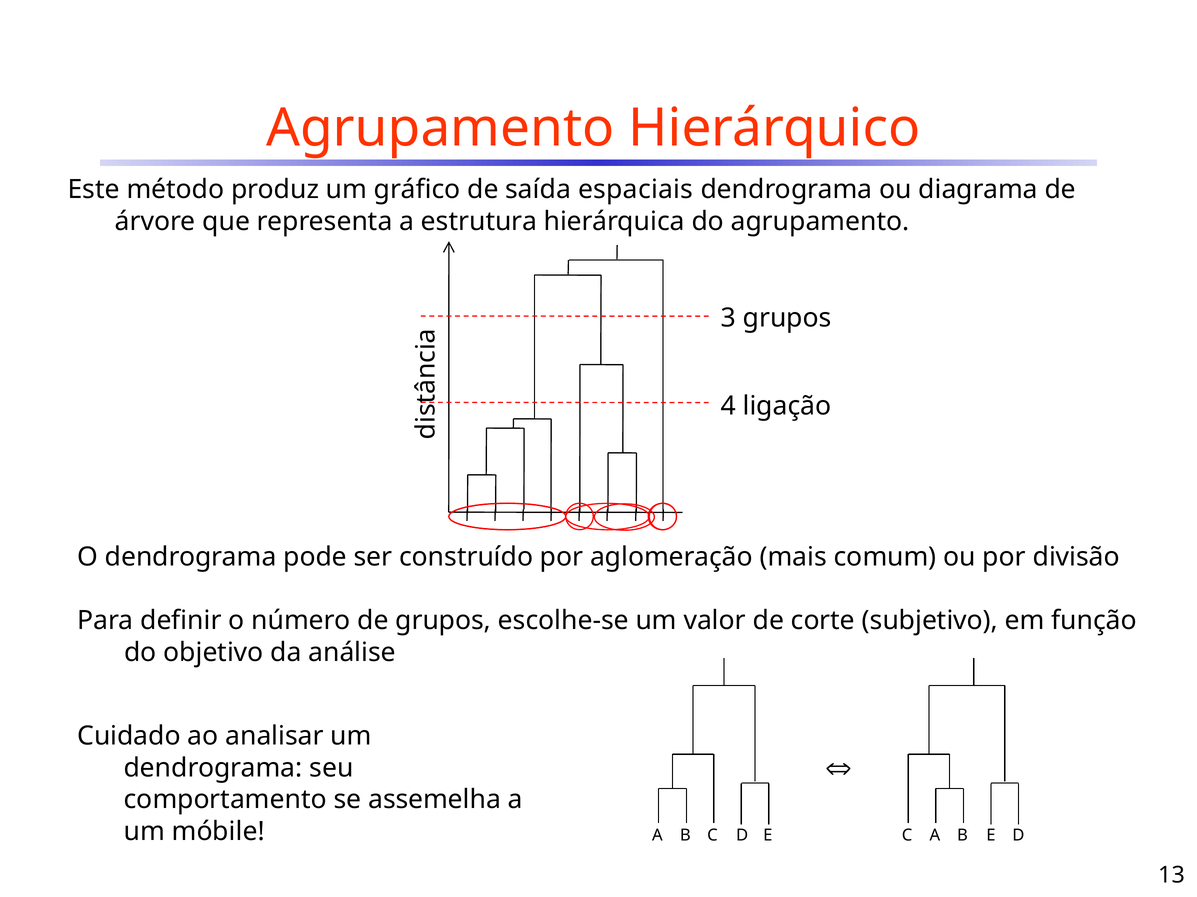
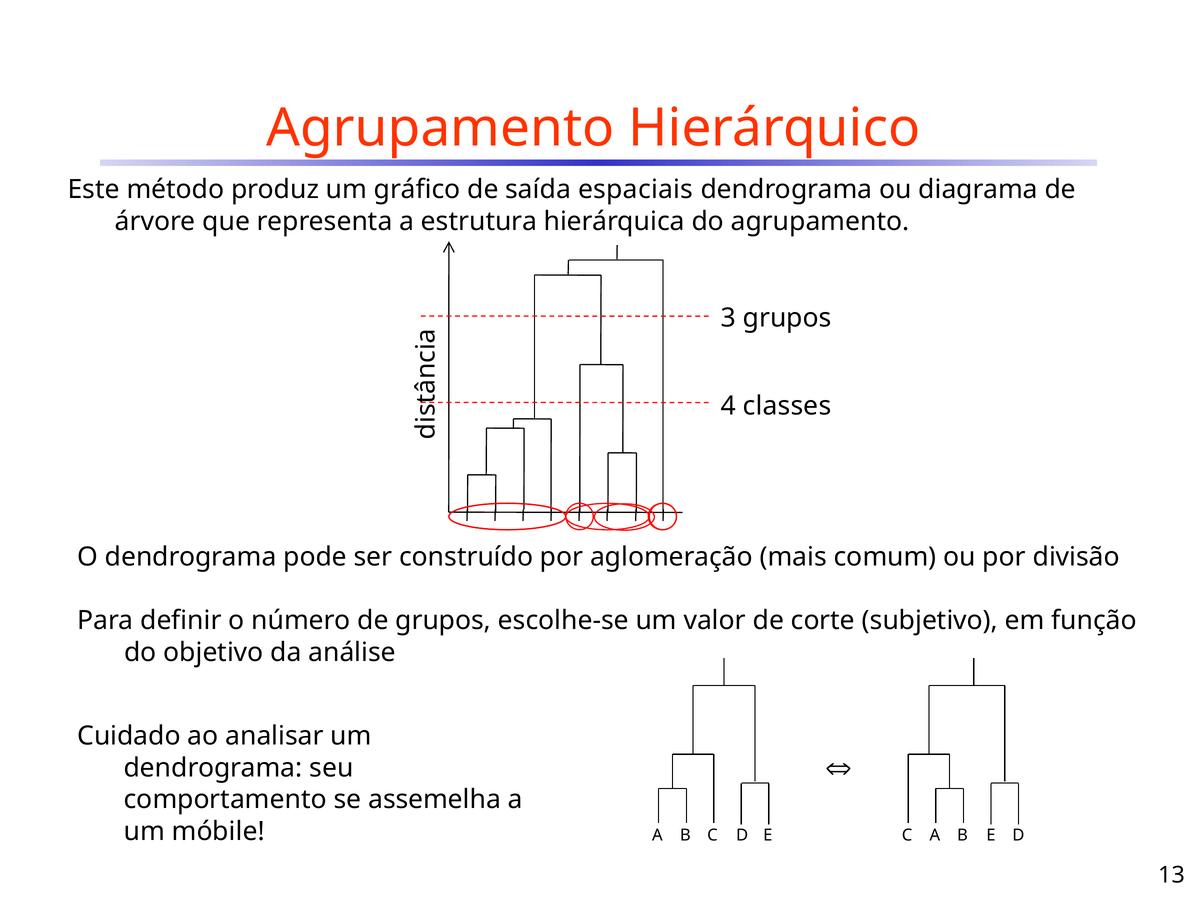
ligação: ligação -> classes
